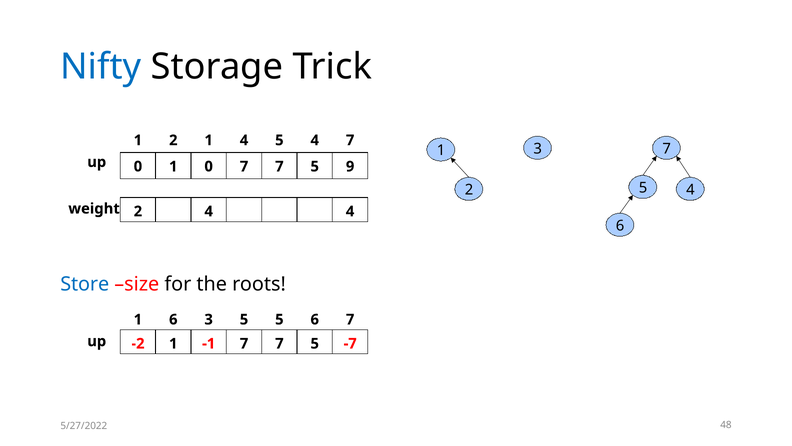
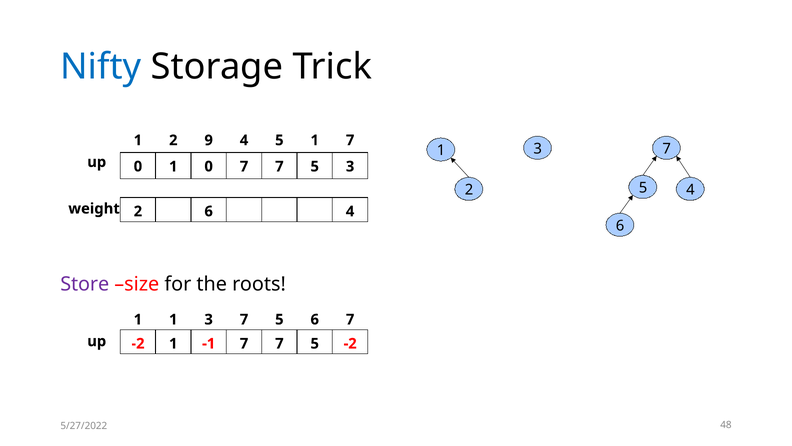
2 1: 1 -> 9
5 4: 4 -> 1
5 9: 9 -> 3
2 4: 4 -> 6
Store colour: blue -> purple
1 6: 6 -> 1
3 5: 5 -> 7
5 -7: -7 -> -2
